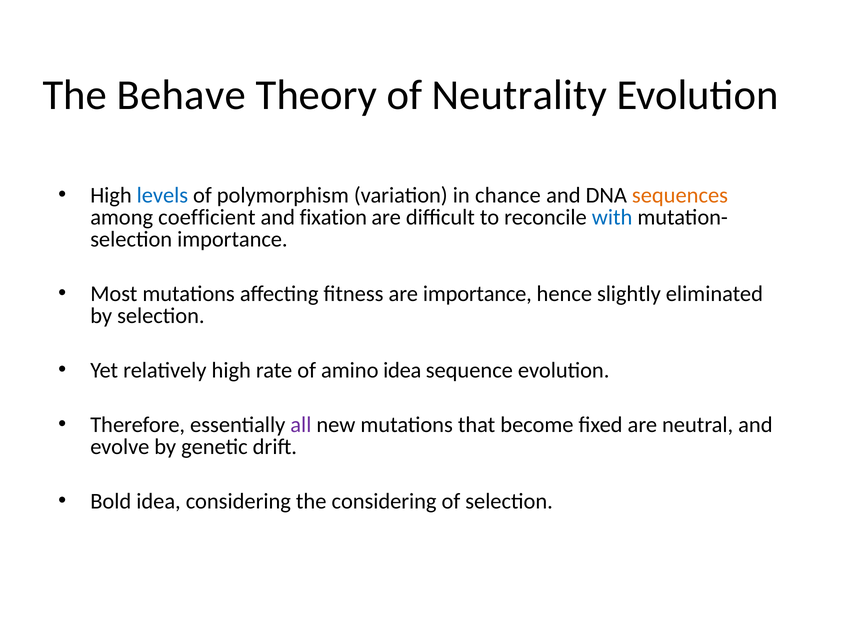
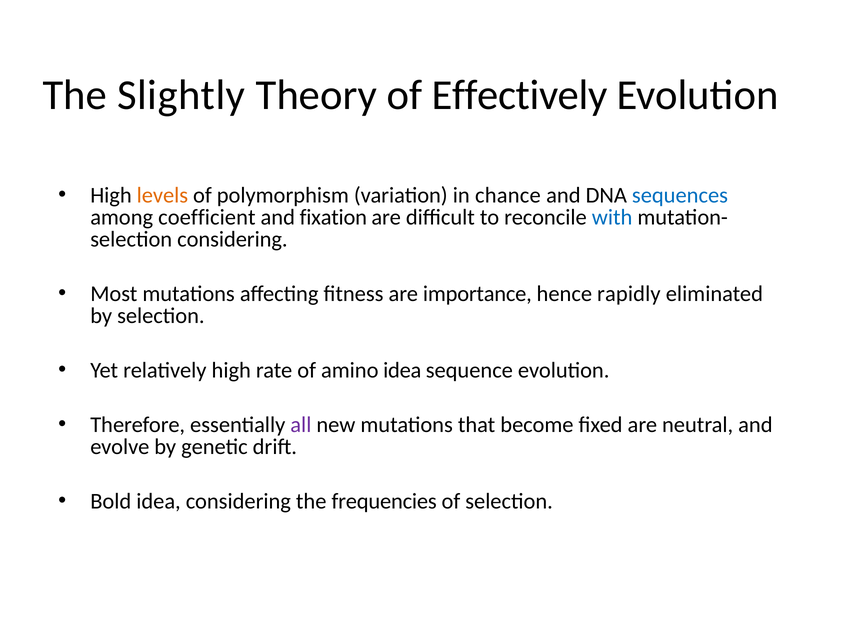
Behave: Behave -> Slightly
Neutrality: Neutrality -> Effectively
levels colour: blue -> orange
sequences colour: orange -> blue
selection importance: importance -> considering
slightly: slightly -> rapidly
the considering: considering -> frequencies
